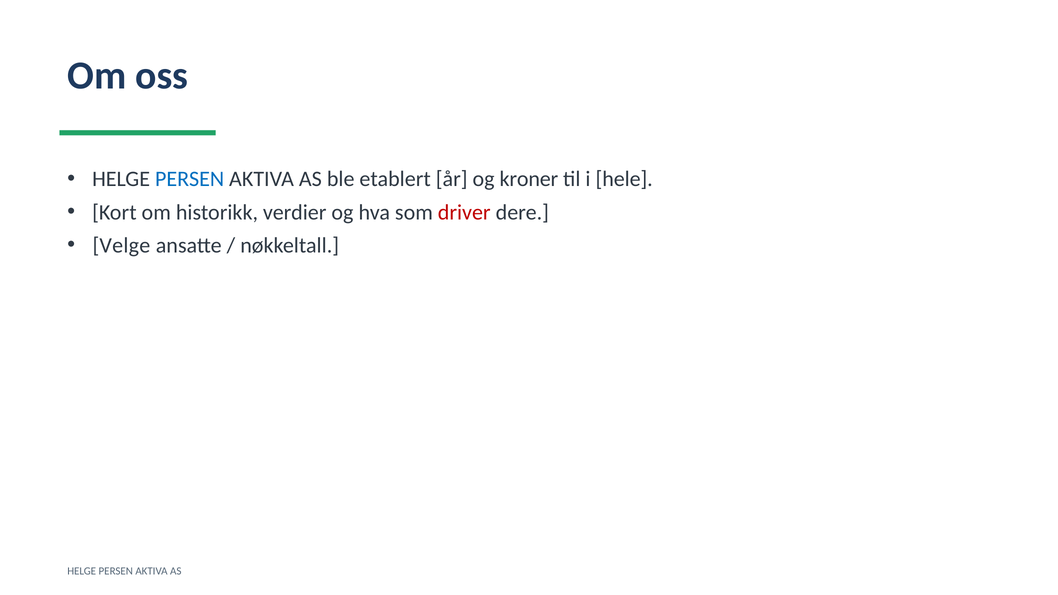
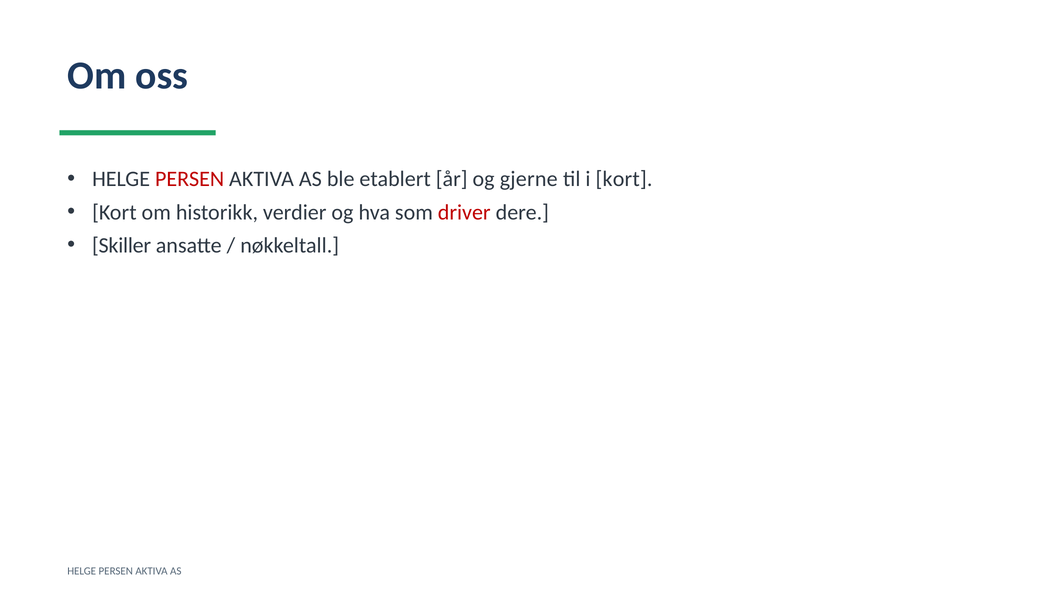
PERSEN at (190, 179) colour: blue -> red
kroner: kroner -> gjerne
i hele: hele -> kort
Velge: Velge -> Skiller
